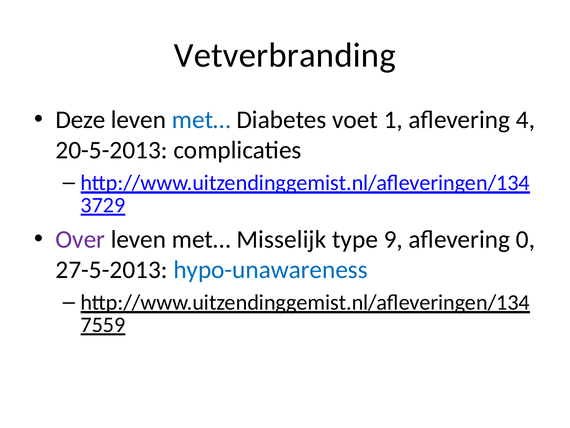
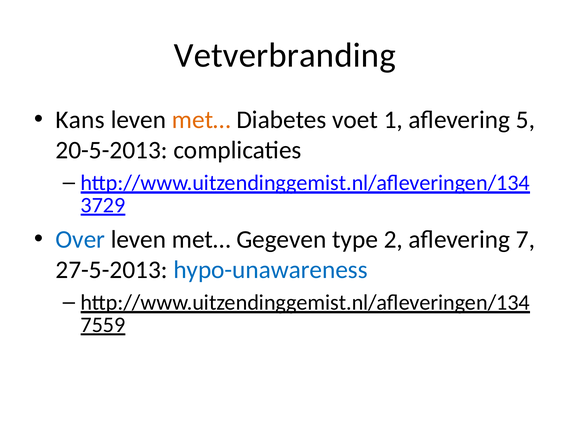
Deze: Deze -> Kans
met… at (201, 120) colour: blue -> orange
4: 4 -> 5
Over colour: purple -> blue
Misselijk: Misselijk -> Gegeven
9: 9 -> 2
0: 0 -> 7
